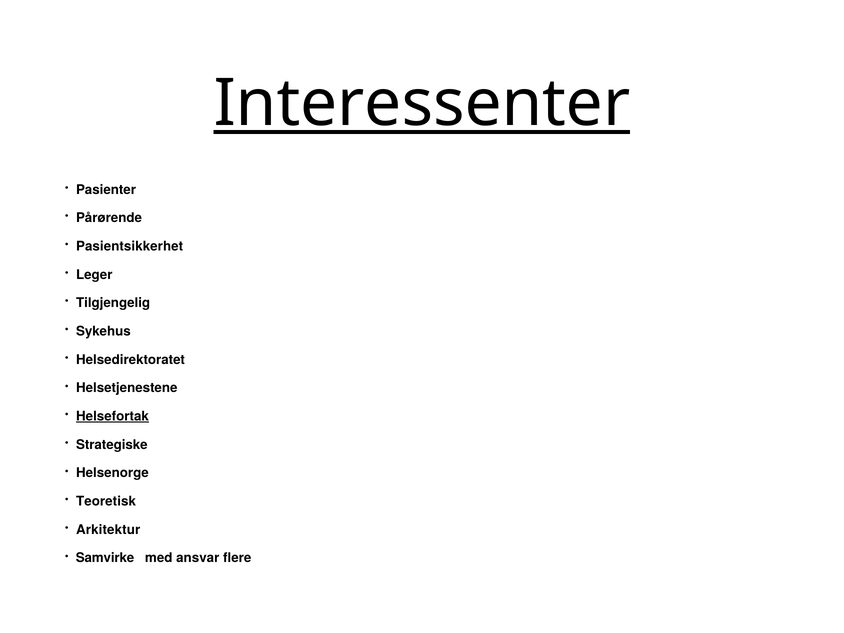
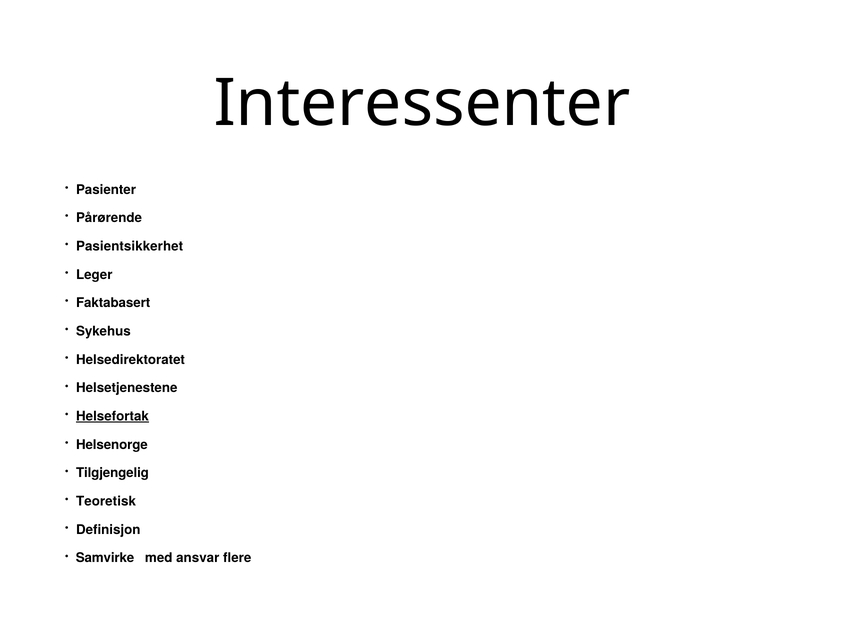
Interessenter underline: present -> none
Tilgjengelig: Tilgjengelig -> Faktabasert
Strategiske: Strategiske -> Helsenorge
Helsenorge: Helsenorge -> Tilgjengelig
Arkitektur: Arkitektur -> Definisjon
